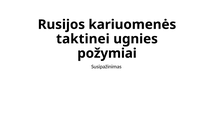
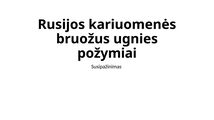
taktinei: taktinei -> bruožus
